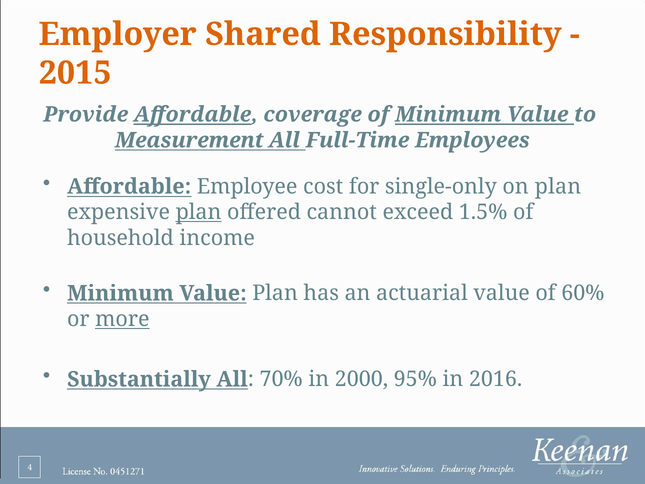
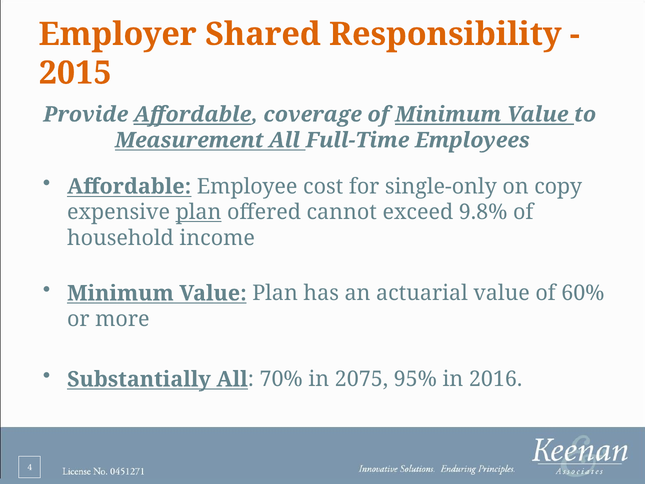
on plan: plan -> copy
1.5%: 1.5% -> 9.8%
more underline: present -> none
2000: 2000 -> 2075
